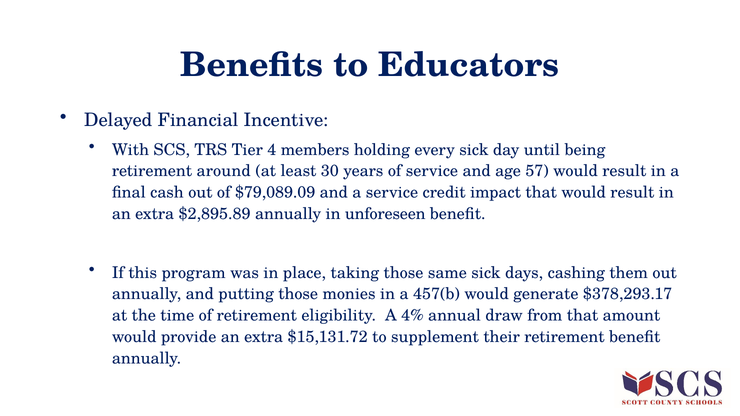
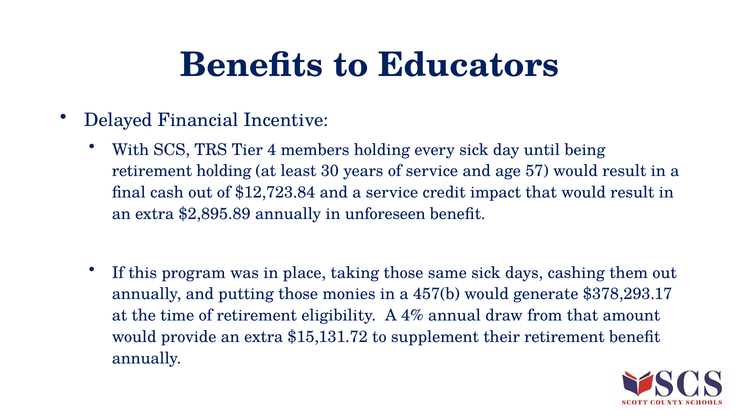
retirement around: around -> holding
$79,089.09: $79,089.09 -> $12,723.84
